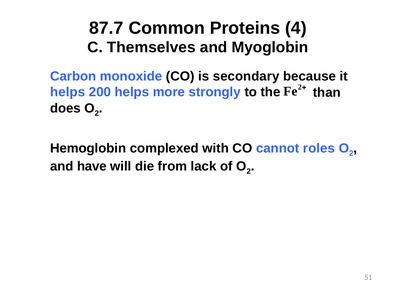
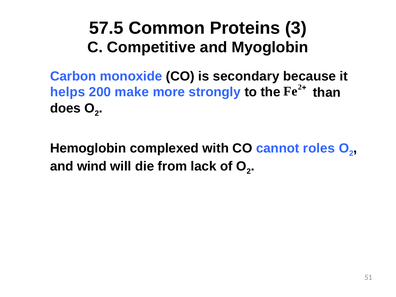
87.7: 87.7 -> 57.5
4: 4 -> 3
Themselves: Themselves -> Competitive
200 helps: helps -> make
have: have -> wind
